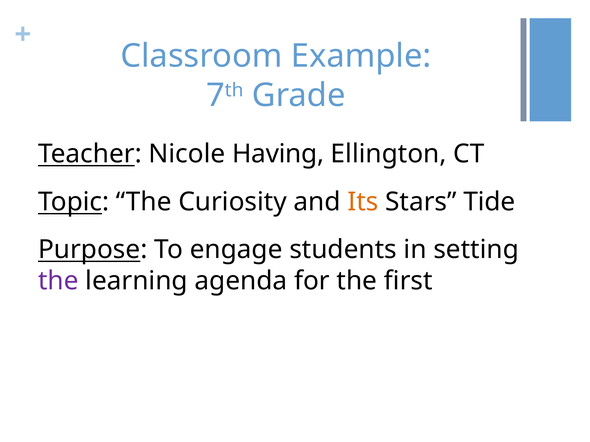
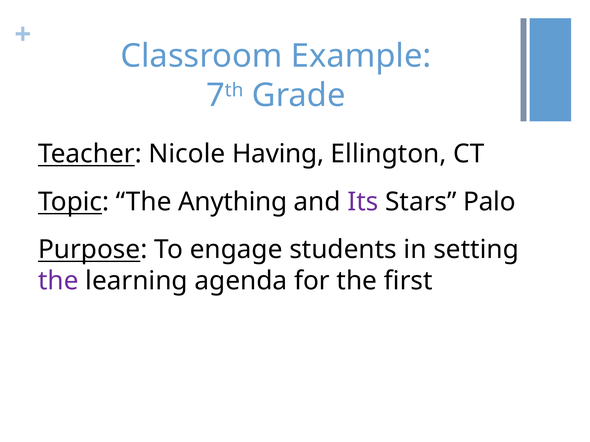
Curiosity: Curiosity -> Anything
Its colour: orange -> purple
Tide: Tide -> Palo
